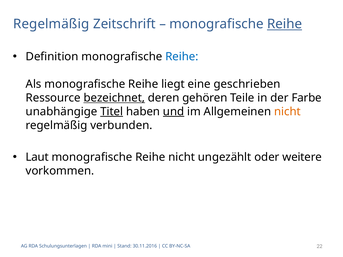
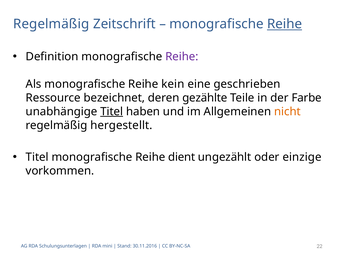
Reihe at (182, 57) colour: blue -> purple
liegt: liegt -> kein
bezeichnet underline: present -> none
gehören: gehören -> gezählte
und underline: present -> none
verbunden: verbunden -> hergestellt
Laut at (37, 157): Laut -> Titel
Reihe nicht: nicht -> dient
weitere: weitere -> einzige
